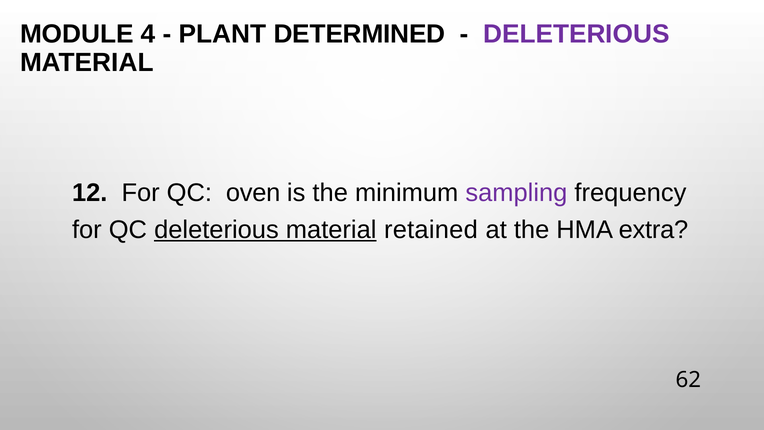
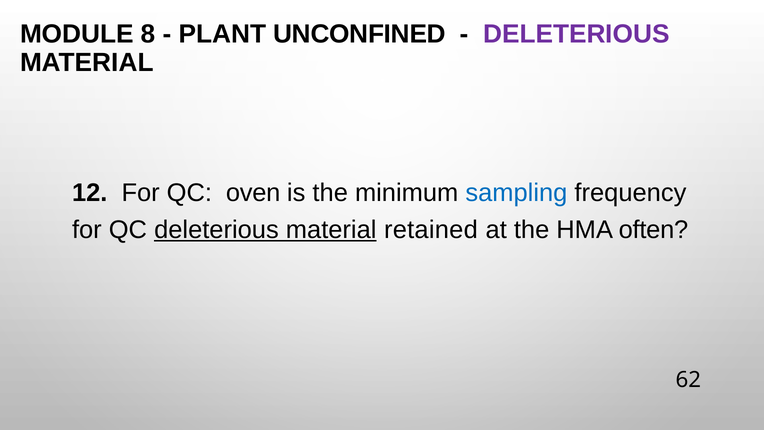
4: 4 -> 8
DETERMINED: DETERMINED -> UNCONFINED
sampling colour: purple -> blue
extra: extra -> often
